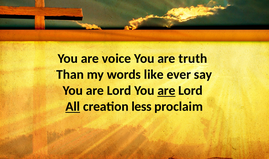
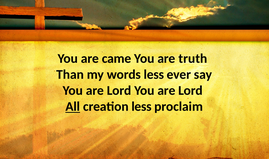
voice: voice -> came
words like: like -> less
are at (166, 91) underline: present -> none
